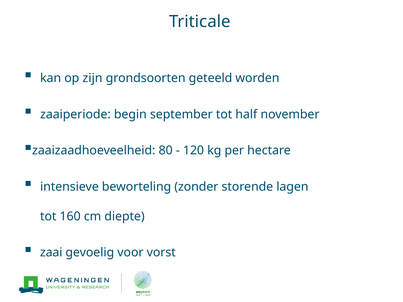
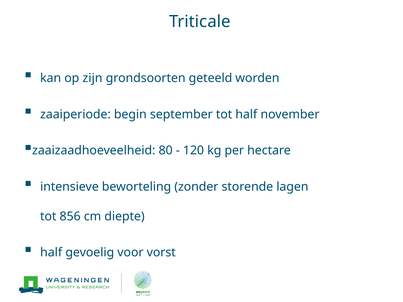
160: 160 -> 856
zaai at (51, 253): zaai -> half
